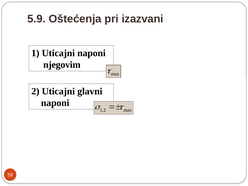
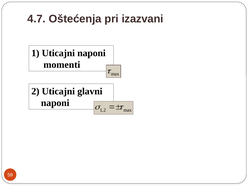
5.9: 5.9 -> 4.7
njegovim: njegovim -> momenti
